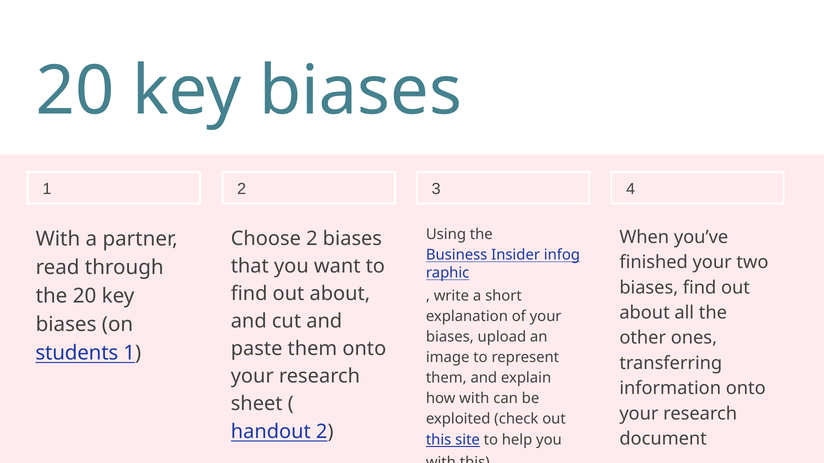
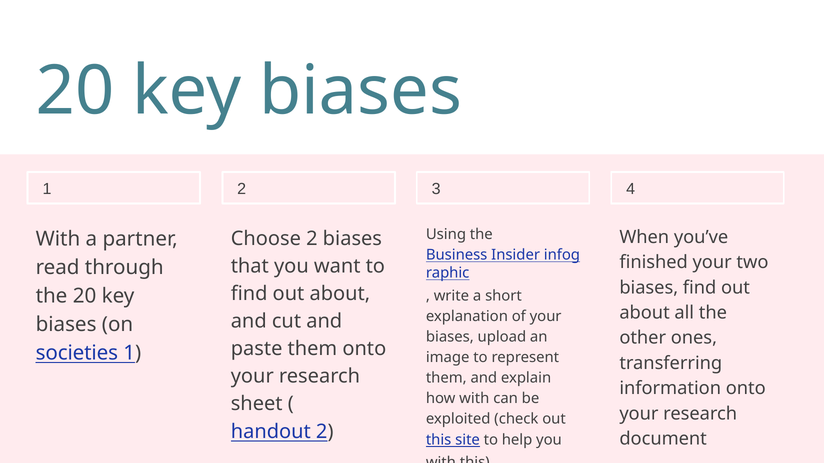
students: students -> societies
